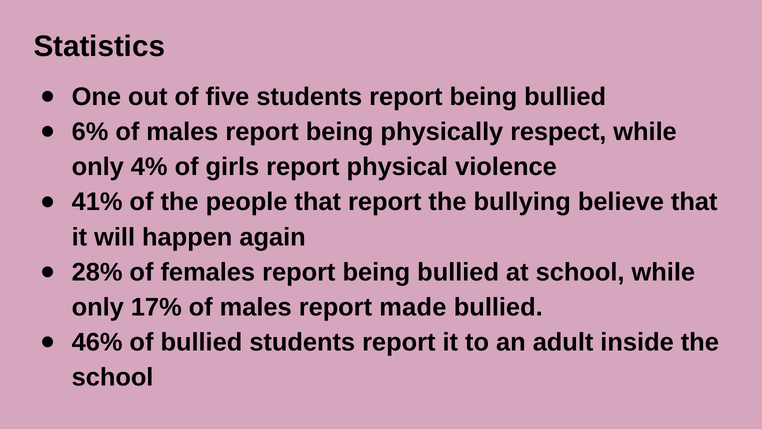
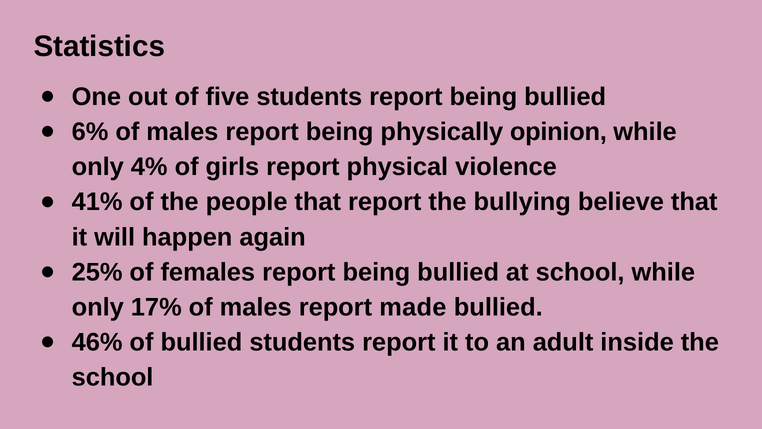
respect: respect -> opinion
28%: 28% -> 25%
